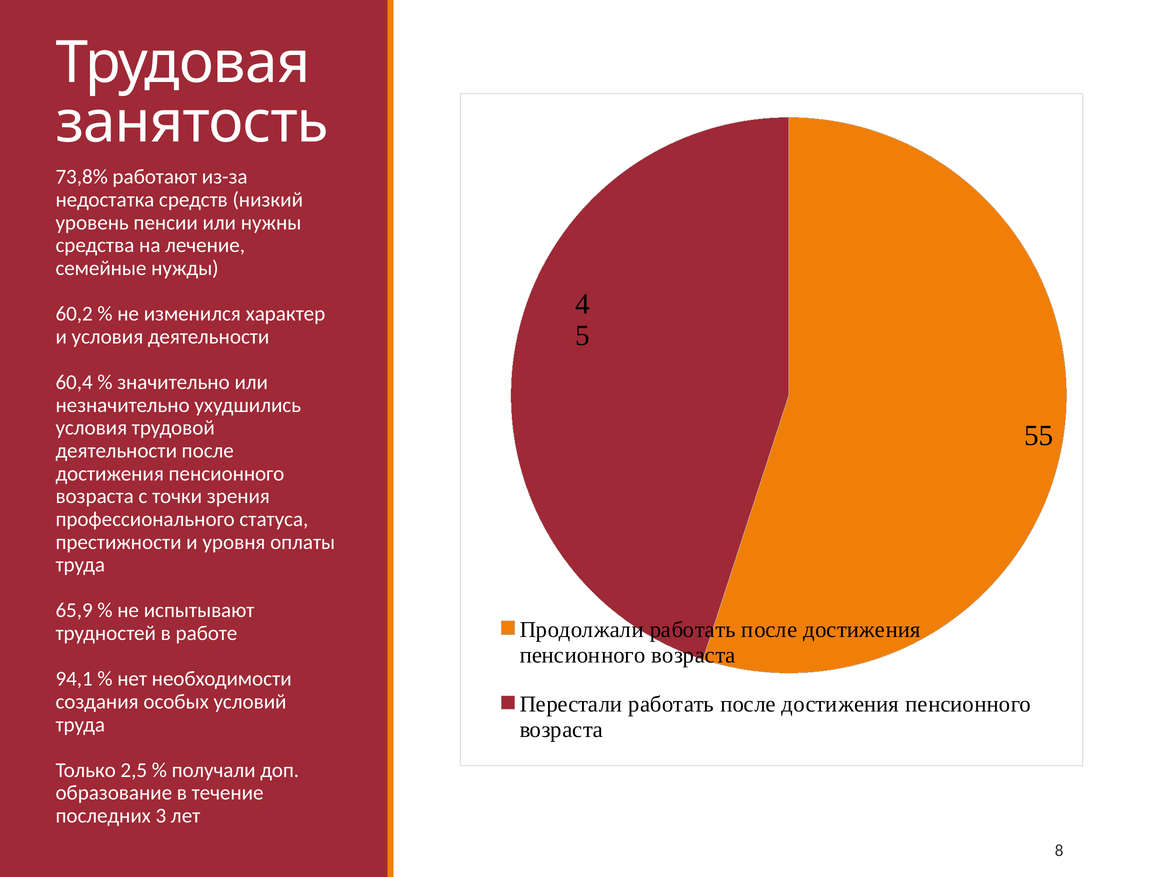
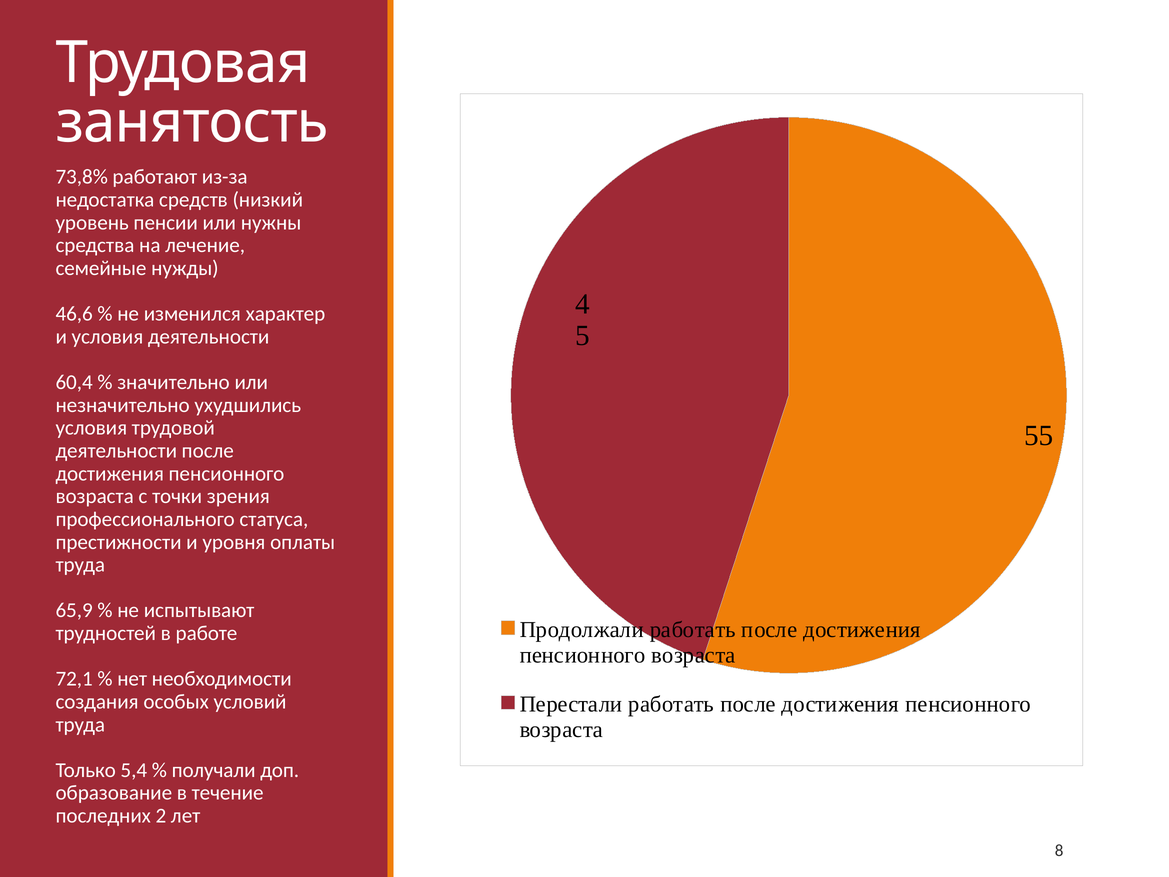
60,2: 60,2 -> 46,6
94,1: 94,1 -> 72,1
2,5: 2,5 -> 5,4
3: 3 -> 2
